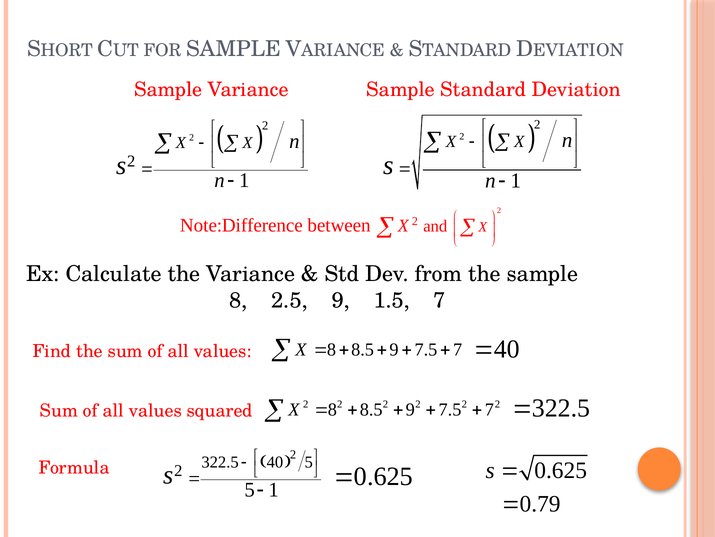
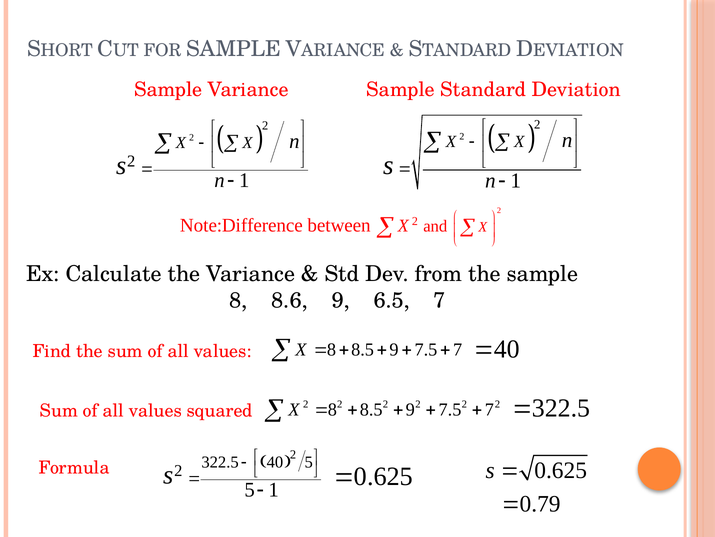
2.5: 2.5 -> 8.6
1.5: 1.5 -> 6.5
